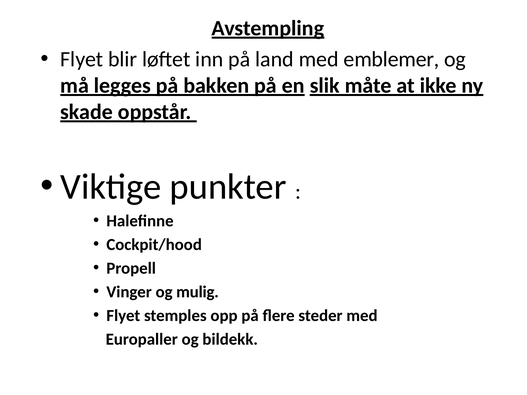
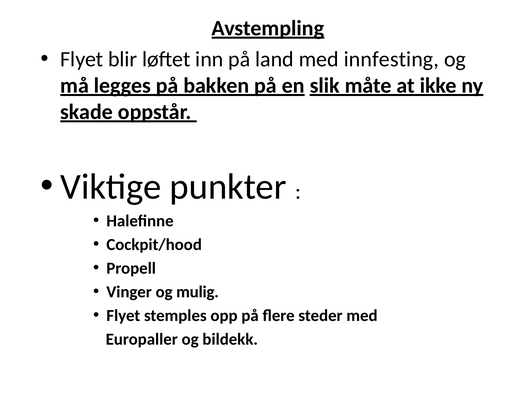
emblemer: emblemer -> innfesting
